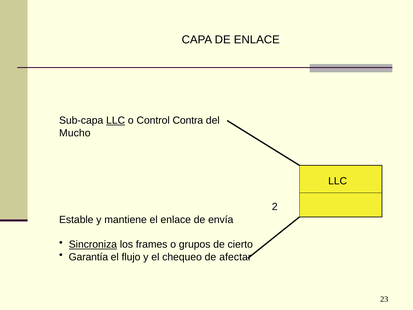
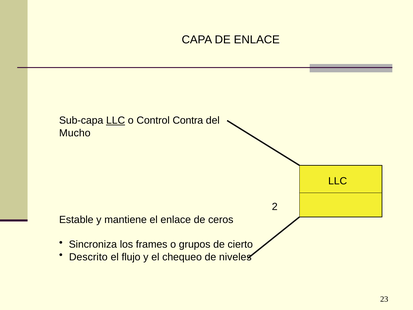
envía: envía -> ceros
Sincroniza underline: present -> none
Garantía: Garantía -> Descrito
afectar: afectar -> niveles
